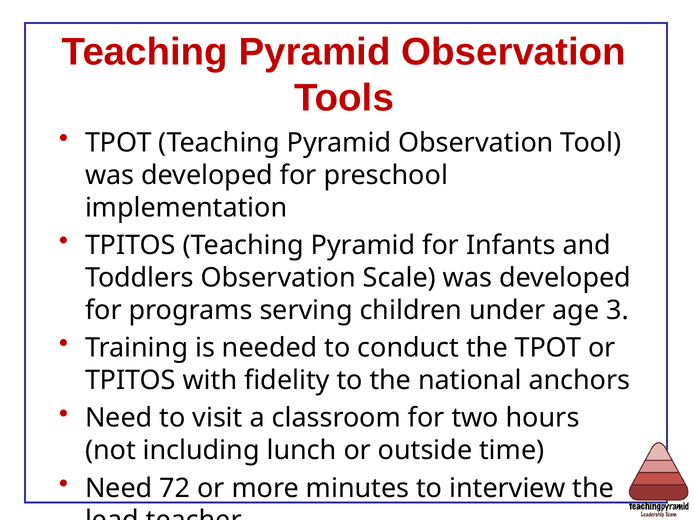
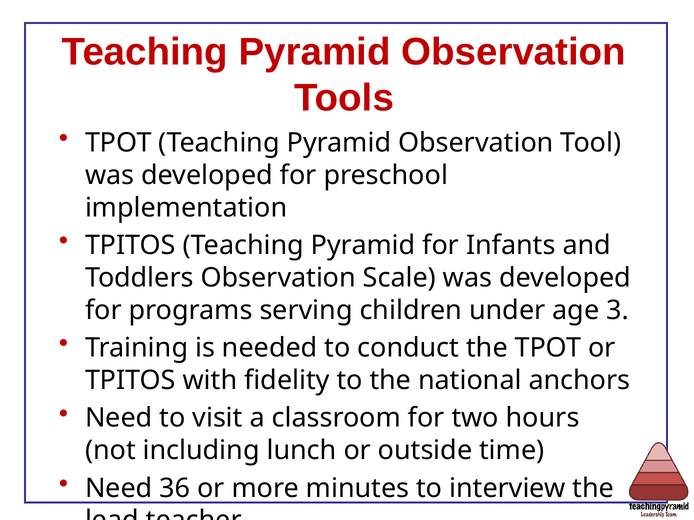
72: 72 -> 36
